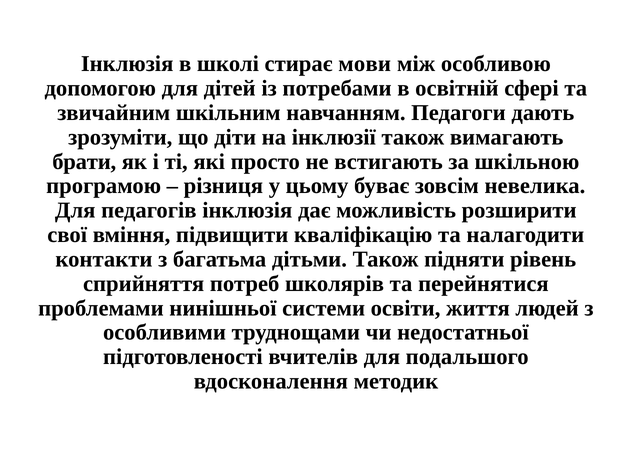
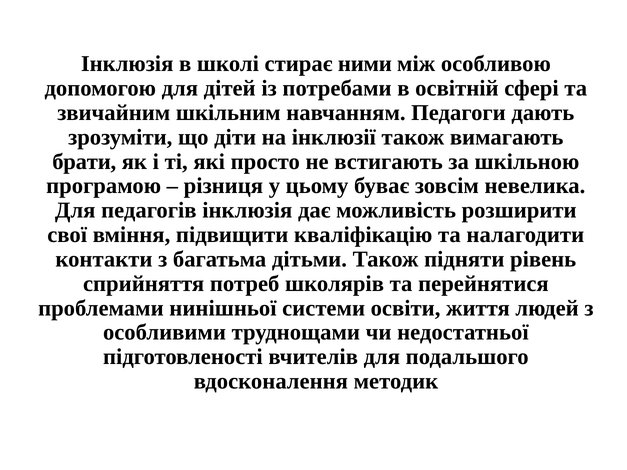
мови: мови -> ними
